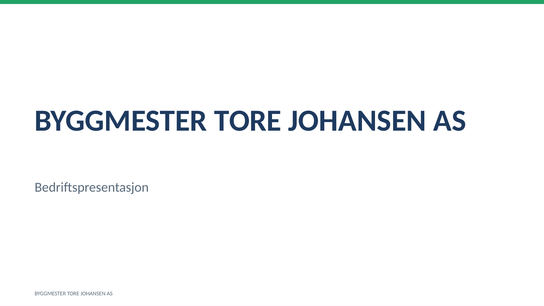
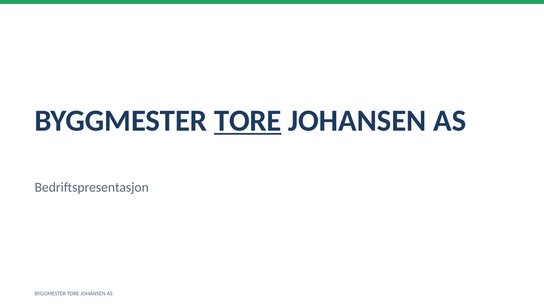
TORE at (248, 121) underline: none -> present
